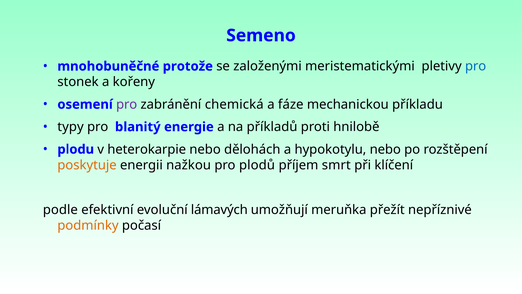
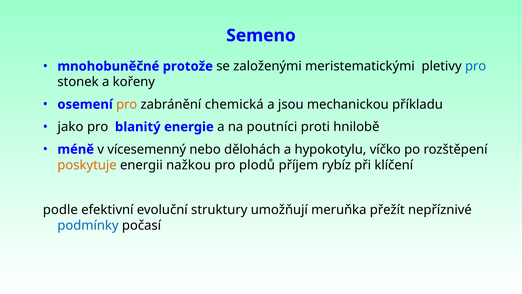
pro at (127, 104) colour: purple -> orange
fáze: fáze -> jsou
typy: typy -> jako
příkladů: příkladů -> poutníci
plodu: plodu -> méně
heterokarpie: heterokarpie -> vícesemenný
hypokotylu nebo: nebo -> víčko
smrt: smrt -> rybíz
lámavých: lámavých -> struktury
podmínky colour: orange -> blue
